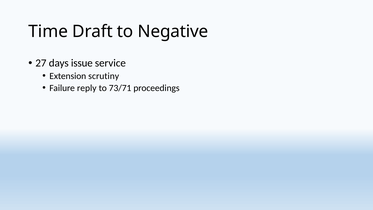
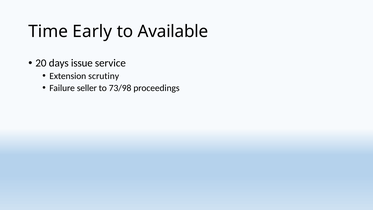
Draft: Draft -> Early
Negative: Negative -> Available
27: 27 -> 20
reply: reply -> seller
73/71: 73/71 -> 73/98
